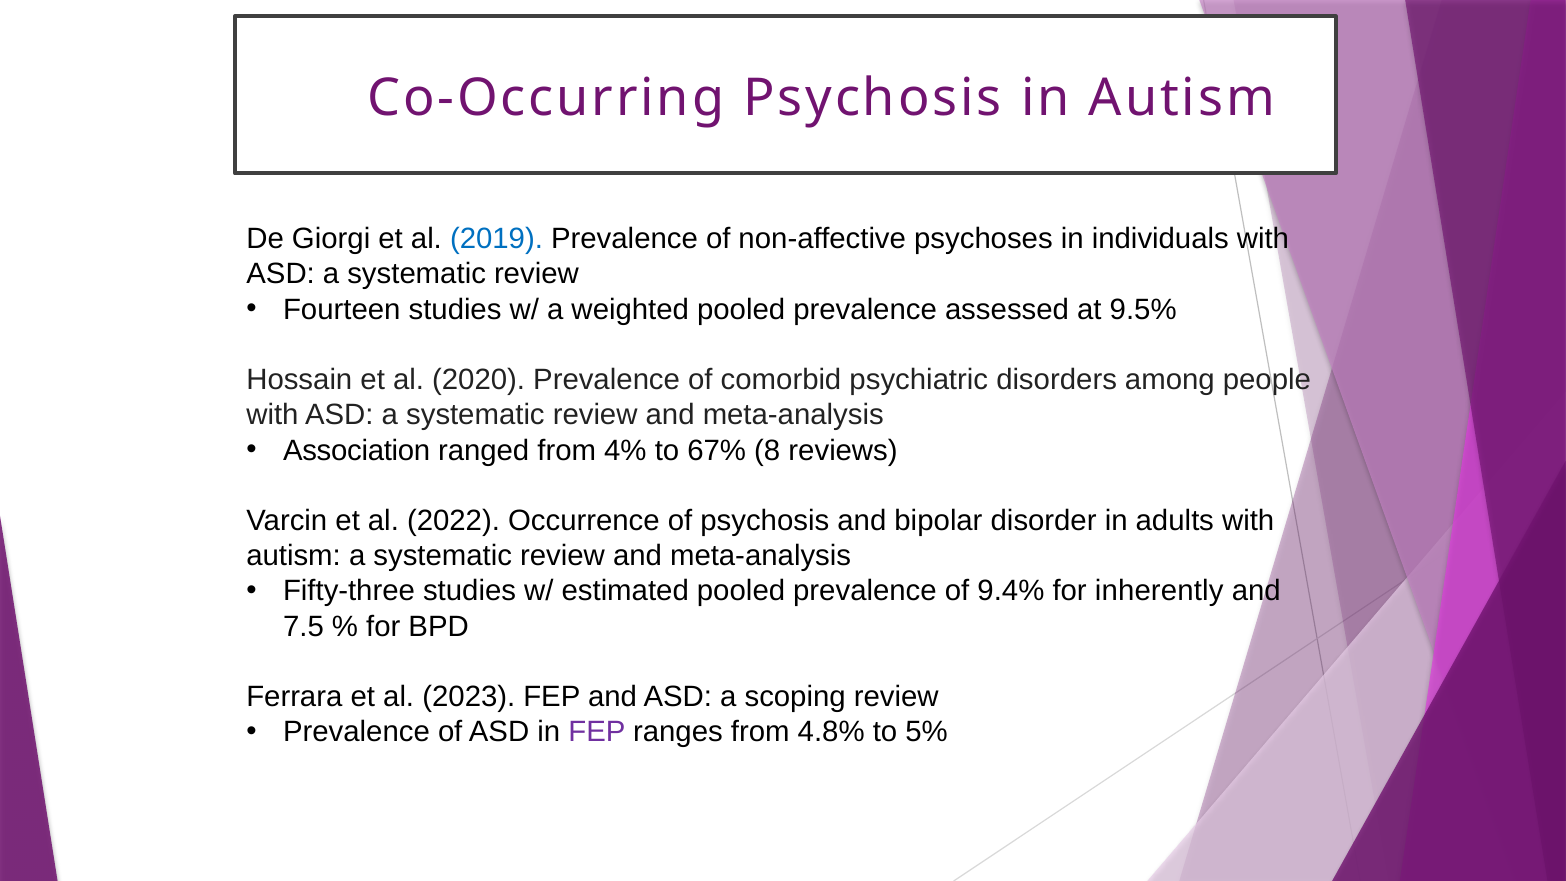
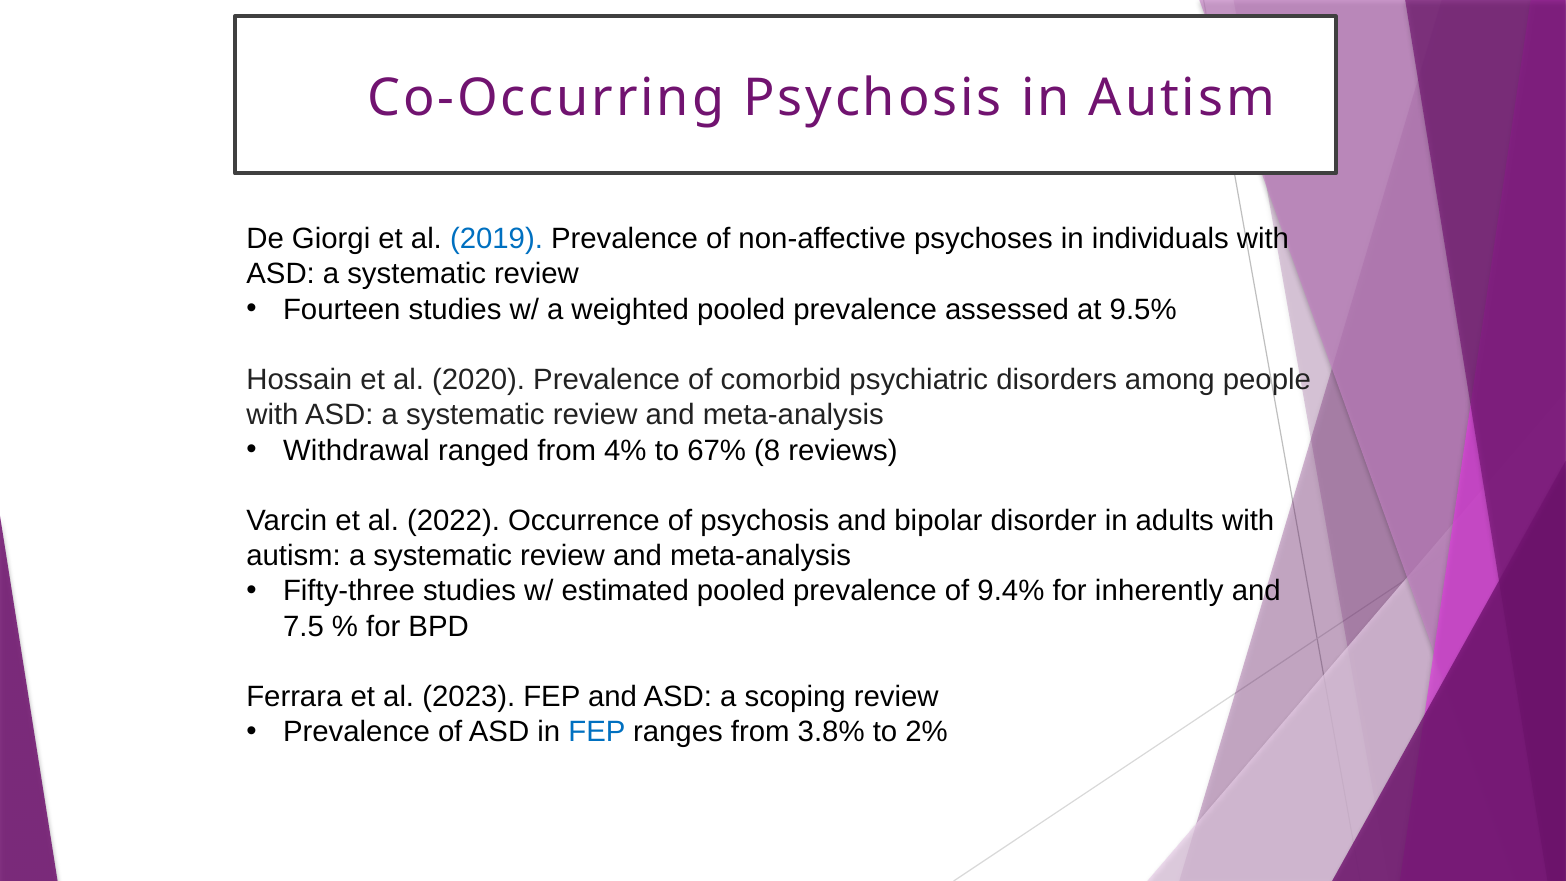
Association: Association -> Withdrawal
FEP at (597, 732) colour: purple -> blue
4.8%: 4.8% -> 3.8%
5%: 5% -> 2%
